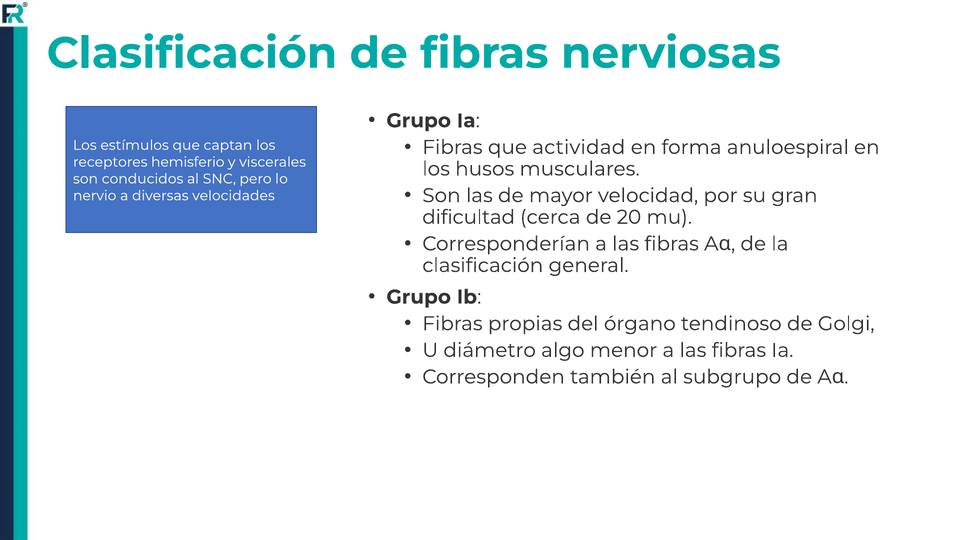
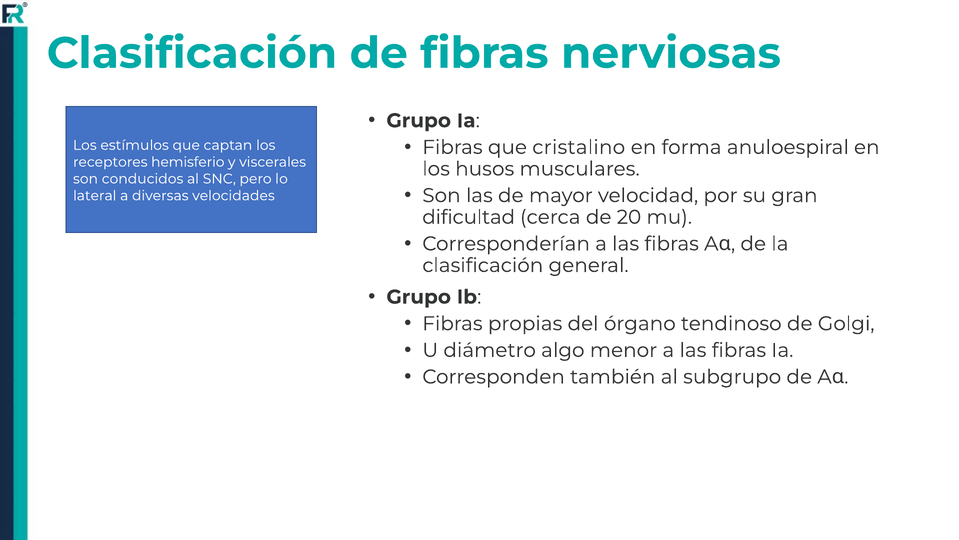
actividad: actividad -> cristalino
nervio: nervio -> lateral
